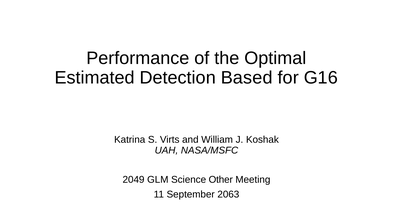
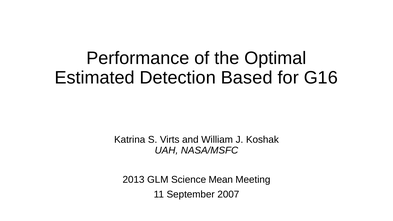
2049: 2049 -> 2013
Other: Other -> Mean
2063: 2063 -> 2007
